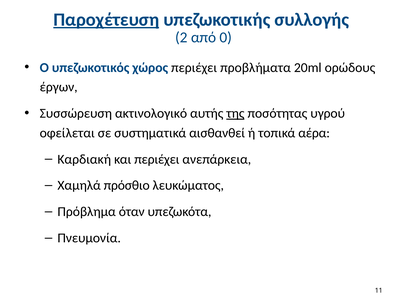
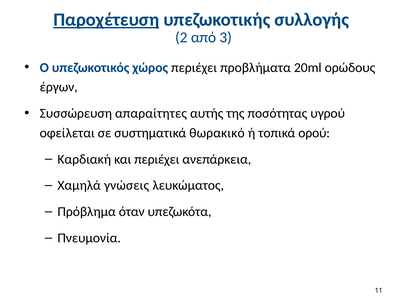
0: 0 -> 3
ακτινολογικό: ακτινολογικό -> απαραίτητες
της underline: present -> none
αισθανθεί: αισθανθεί -> θωρακικό
αέρα: αέρα -> ορού
πρόσθιο: πρόσθιο -> γνώσεις
